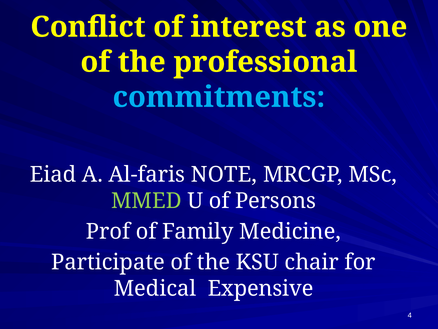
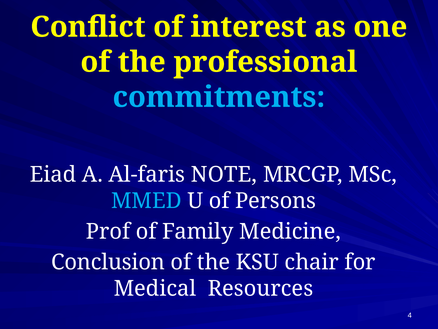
MMED colour: light green -> light blue
Participate: Participate -> Conclusion
Expensive: Expensive -> Resources
